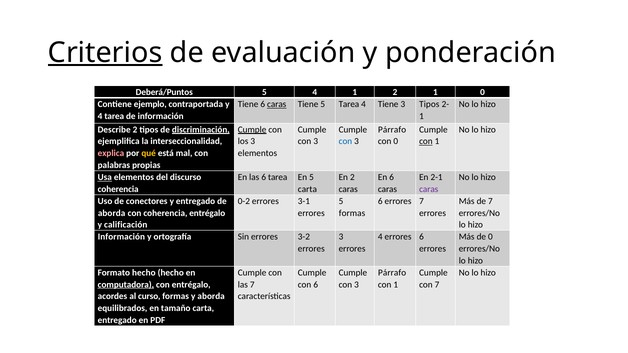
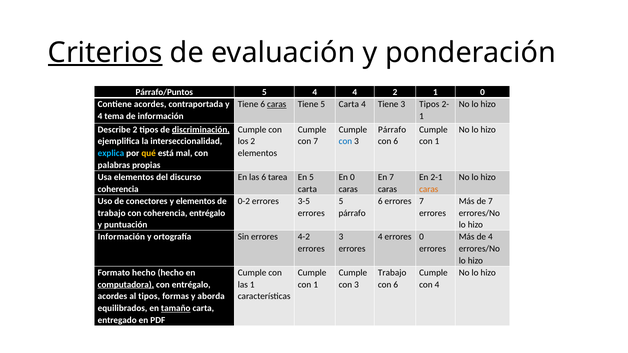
Deberá/Puntos: Deberá/Puntos -> Párrafo/Puntos
4 1: 1 -> 4
Contiene ejemplo: ejemplo -> acordes
Tiene 5 Tarea: Tarea -> Carta
4 tarea: tarea -> tema
Cumple at (252, 130) underline: present -> none
los 3: 3 -> 2
3 at (316, 142): 3 -> 7
0 at (396, 142): 0 -> 6
con at (426, 142) underline: present -> none
explica colour: pink -> light blue
Usa underline: present -> none
En 2: 2 -> 0
En 6: 6 -> 7
caras at (429, 189) colour: purple -> orange
y entregado: entregado -> elementos
3-1: 3-1 -> 3-5
aborda at (112, 213): aborda -> trabajo
formas at (352, 213): formas -> párrafo
calificación: calificación -> puntuación
3-2: 3-2 -> 4-2
errores 6: 6 -> 0
de 0: 0 -> 4
Párrafo at (392, 273): Párrafo -> Trabajo
las 7: 7 -> 1
6 at (316, 285): 6 -> 1
1 at (396, 285): 1 -> 6
con 7: 7 -> 4
al curso: curso -> tipos
tamaño underline: none -> present
